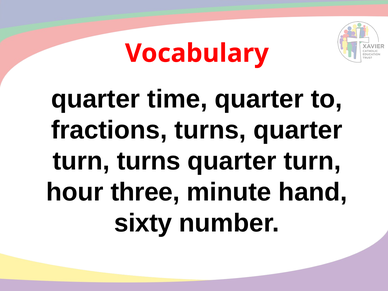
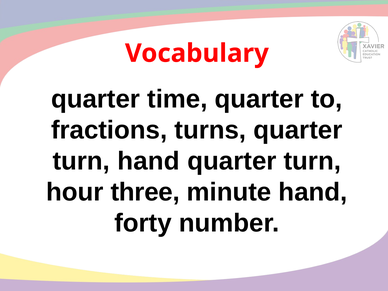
turn turns: turns -> hand
sixty: sixty -> forty
